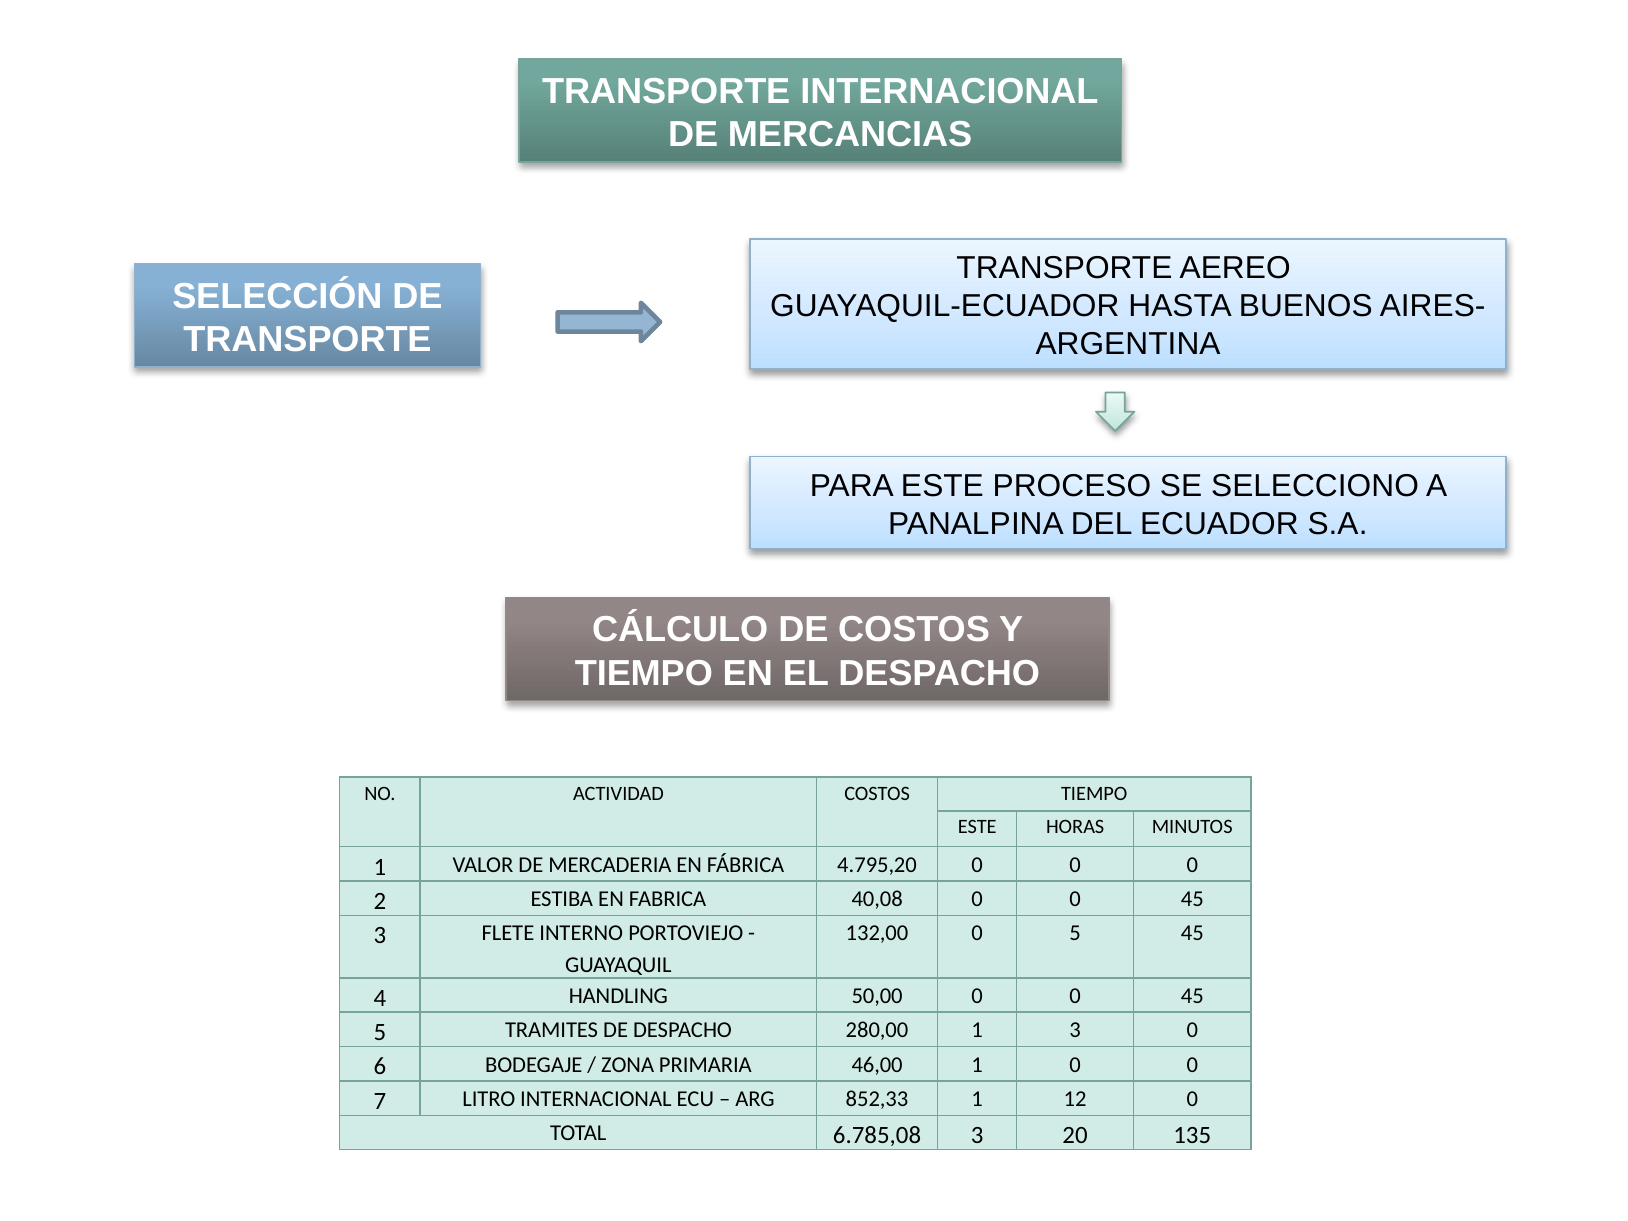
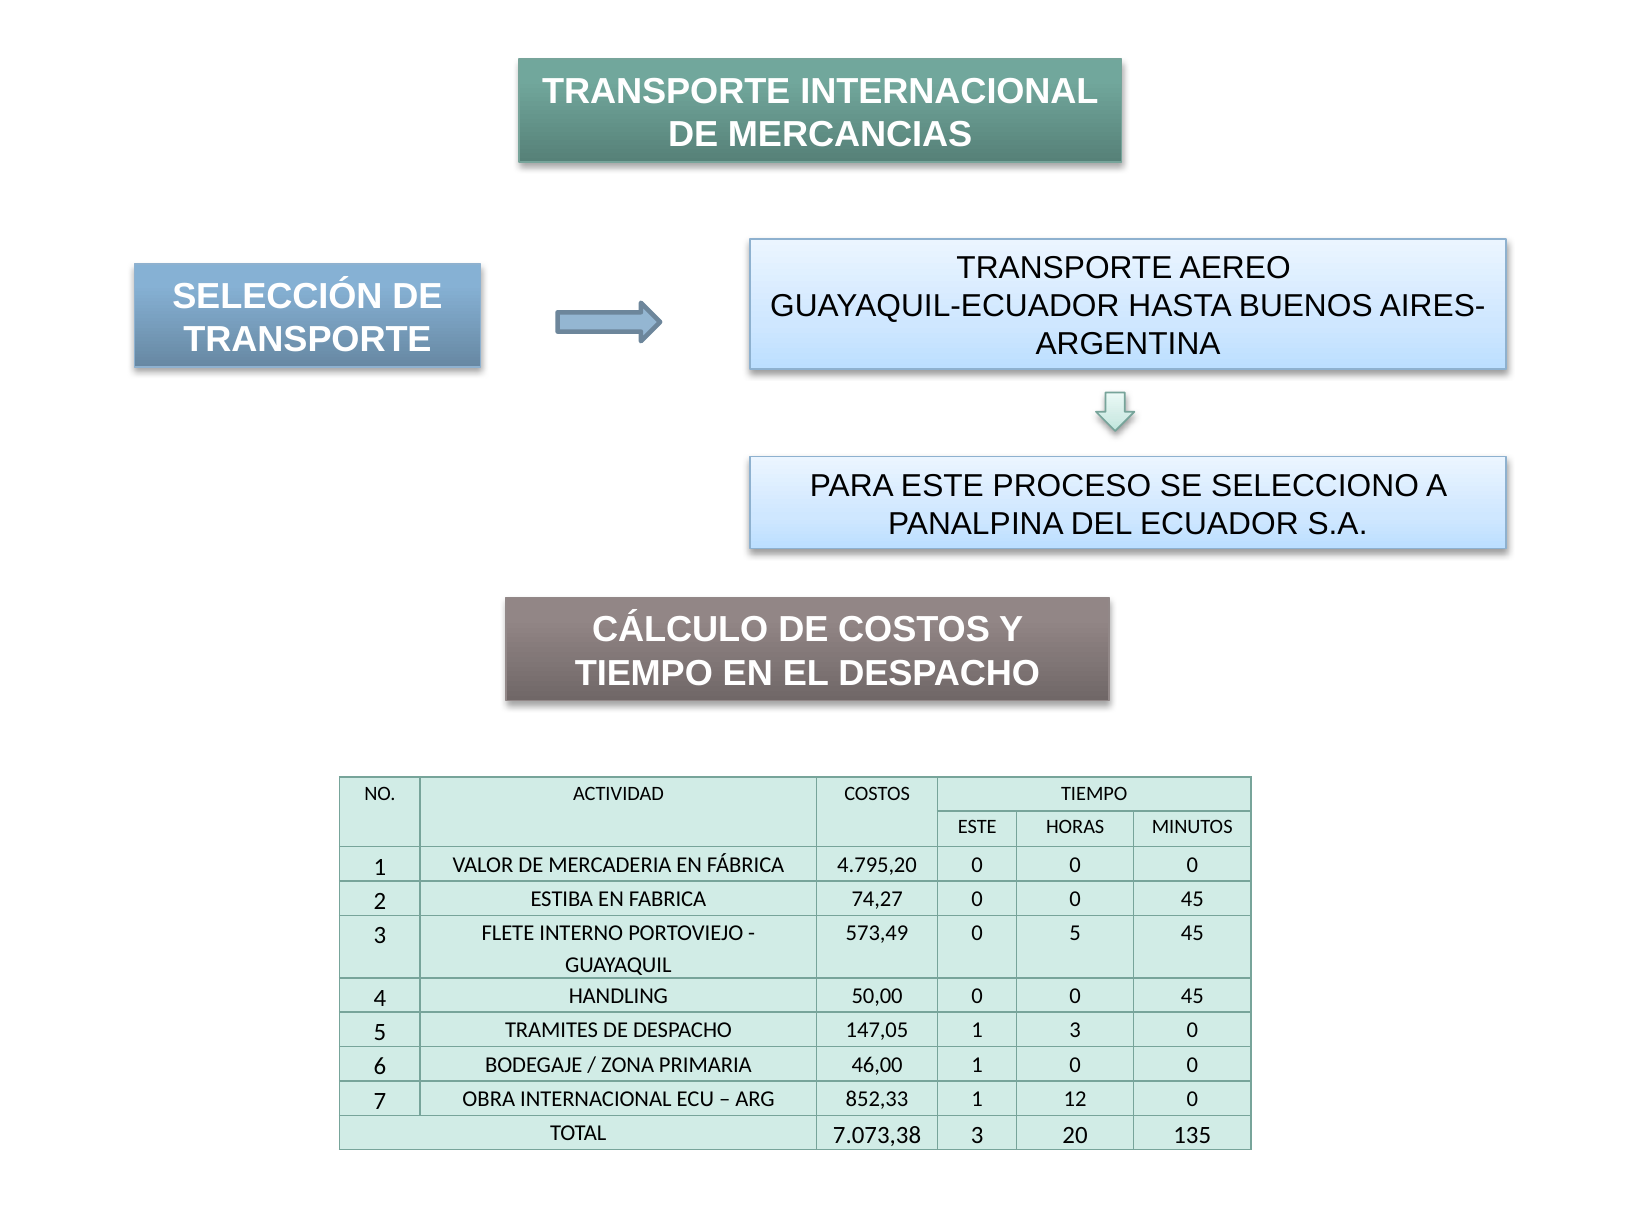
40,08: 40,08 -> 74,27
132,00: 132,00 -> 573,49
280,00: 280,00 -> 147,05
LITRO: LITRO -> OBRA
6.785,08: 6.785,08 -> 7.073,38
